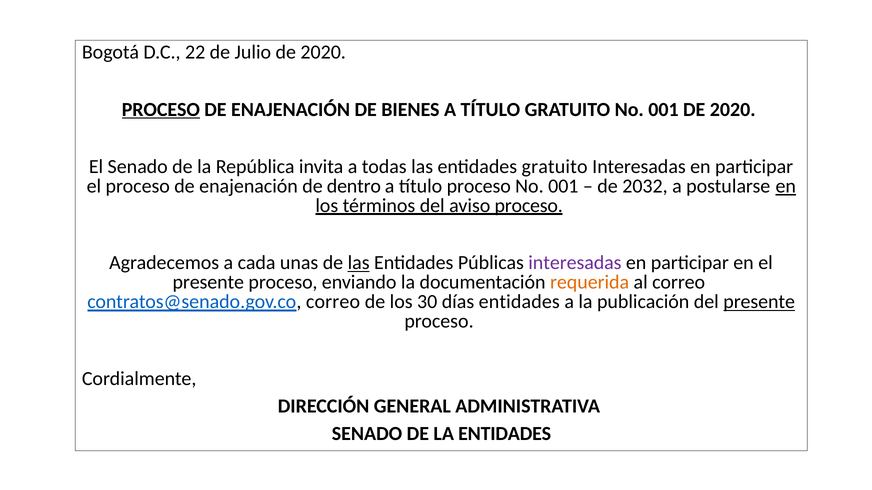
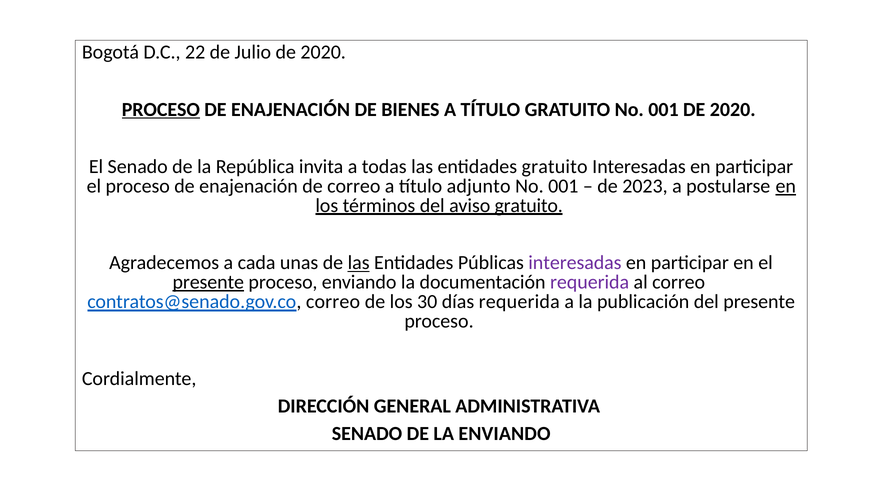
de dentro: dentro -> correo
título proceso: proceso -> adjunto
2032: 2032 -> 2023
aviso proceso: proceso -> gratuito
presente at (208, 282) underline: none -> present
requerida at (590, 282) colour: orange -> purple
días entidades: entidades -> requerida
presente at (759, 302) underline: present -> none
LA ENTIDADES: ENTIDADES -> ENVIANDO
